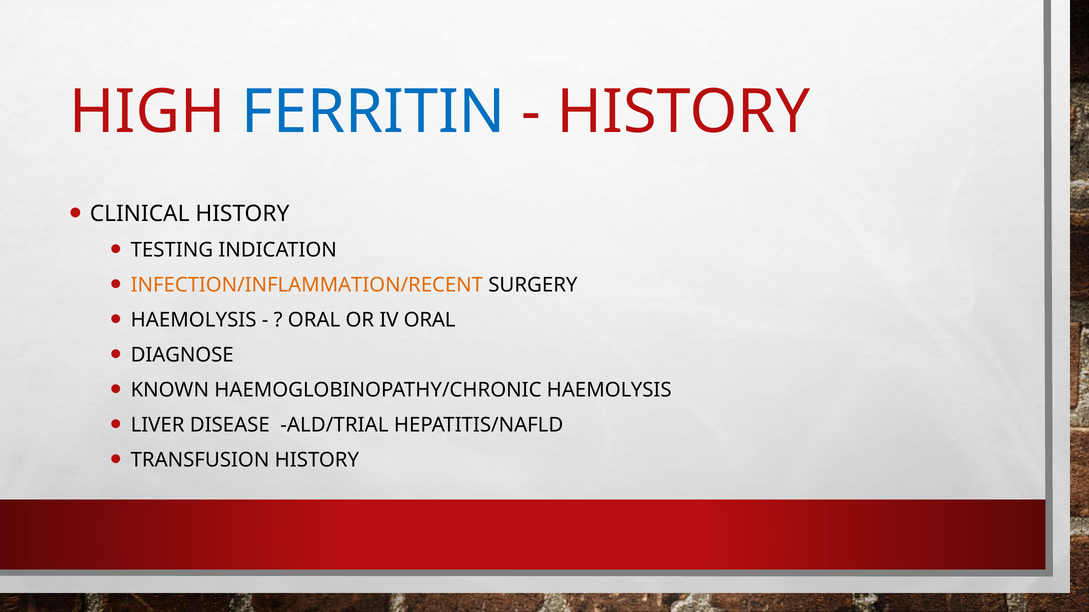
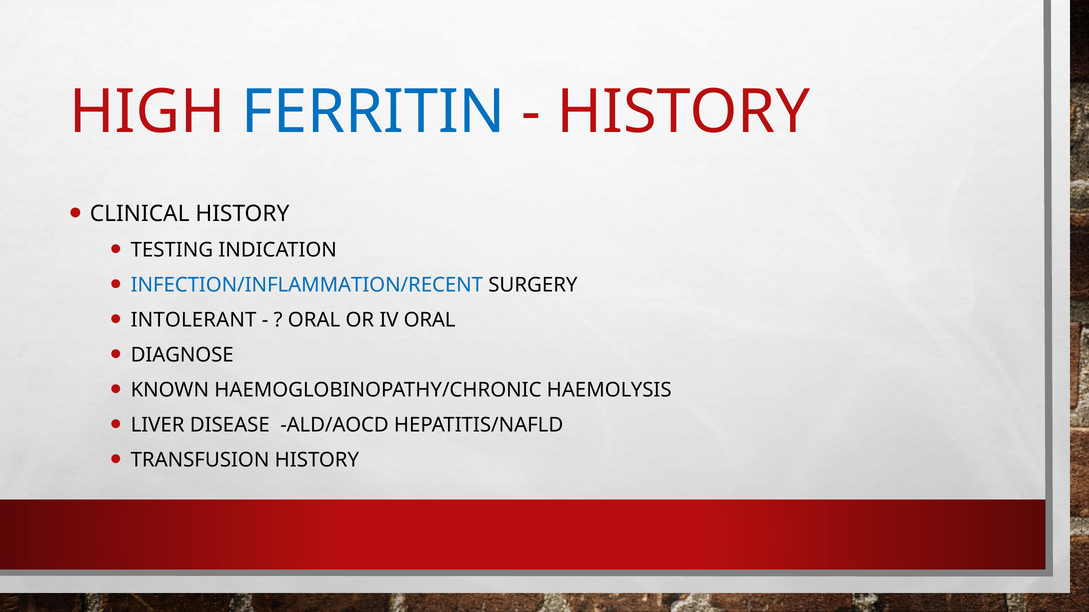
INFECTION/INFLAMMATION/RECENT colour: orange -> blue
HAEMOLYSIS at (194, 320): HAEMOLYSIS -> INTOLERANT
ALD/TRIAL: ALD/TRIAL -> ALD/AOCD
